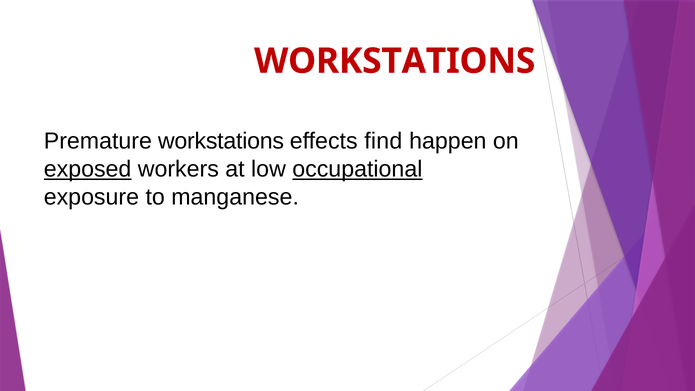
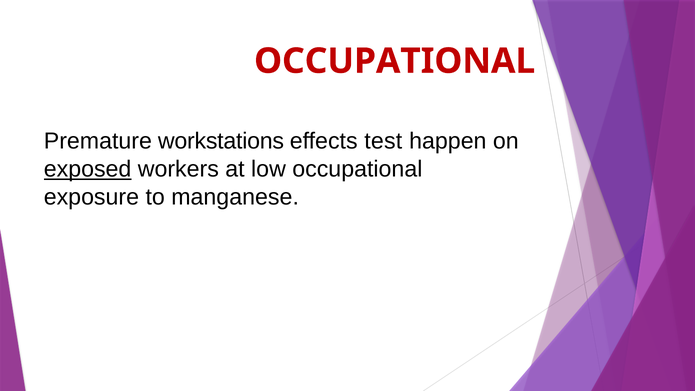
WORKSTATIONS at (395, 61): WORKSTATIONS -> OCCUPATIONAL
find: find -> test
occupational at (357, 169) underline: present -> none
